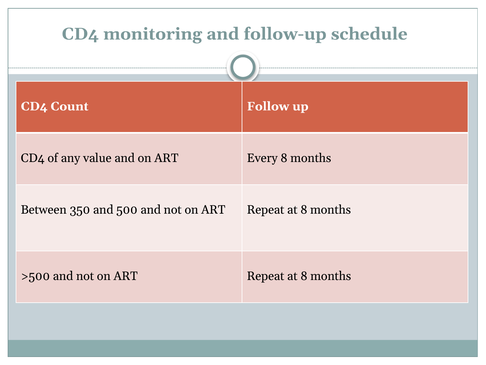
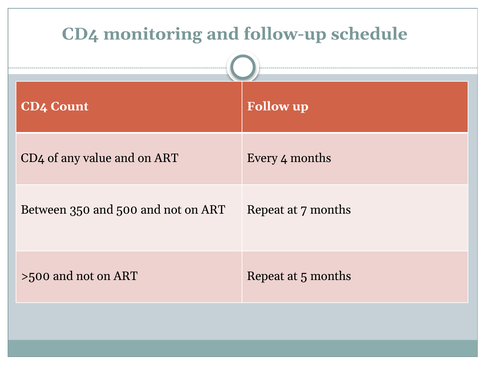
Every 8: 8 -> 4
8 at (304, 209): 8 -> 7
8 at (304, 276): 8 -> 5
